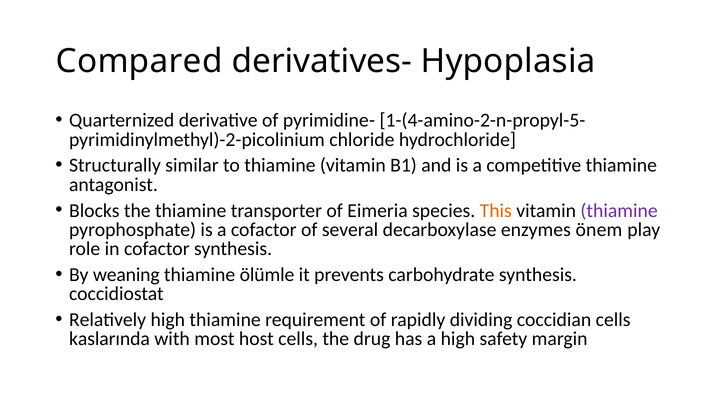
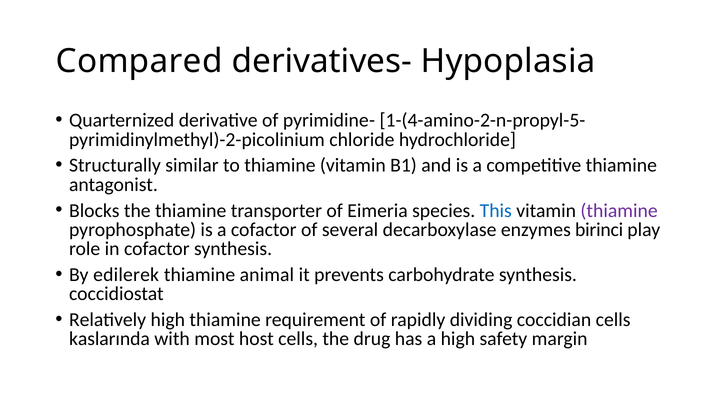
This colour: orange -> blue
önem: önem -> birinci
weaning: weaning -> edilerek
ölümle: ölümle -> animal
